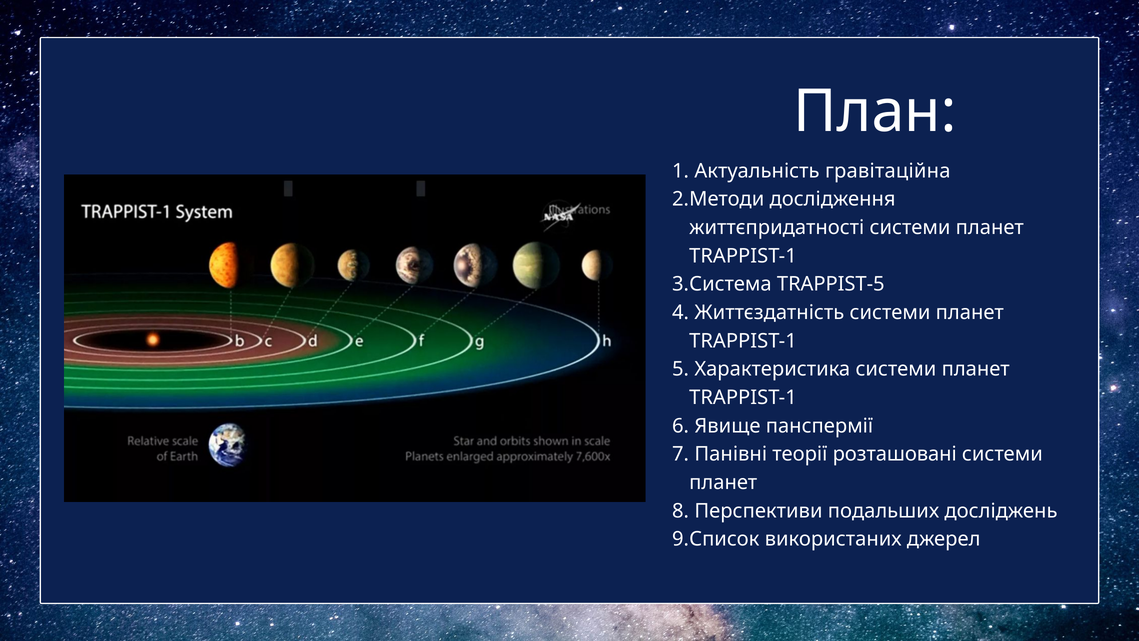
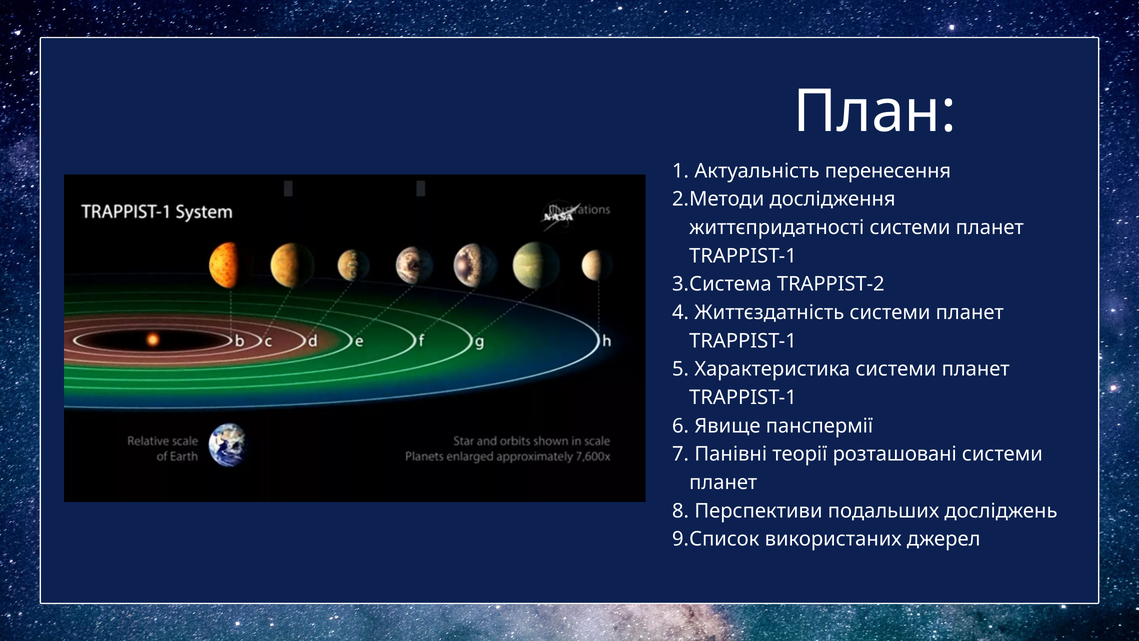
гравітаційна: гравітаційна -> перенесення
TRAPPIST-5: TRAPPIST-5 -> TRAPPIST-2
